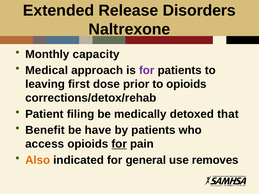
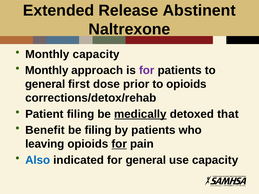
Disorders: Disorders -> Abstinent
Medical at (47, 70): Medical -> Monthly
leaving at (45, 84): leaving -> general
medically underline: none -> present
be have: have -> filing
access: access -> leaving
Also colour: orange -> blue
use removes: removes -> capacity
